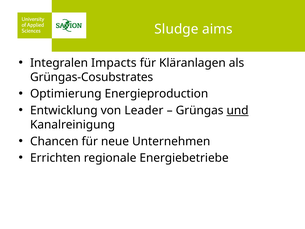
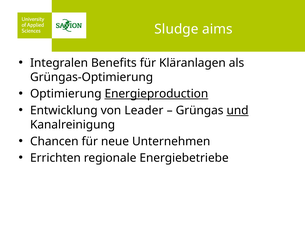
Impacts: Impacts -> Benefits
Grüngas-Cosubstrates: Grüngas-Cosubstrates -> Grüngas-Optimierung
Energieproduction underline: none -> present
